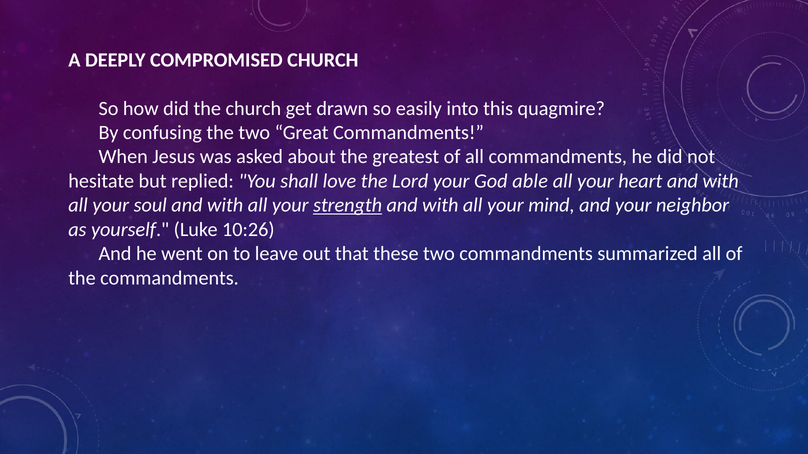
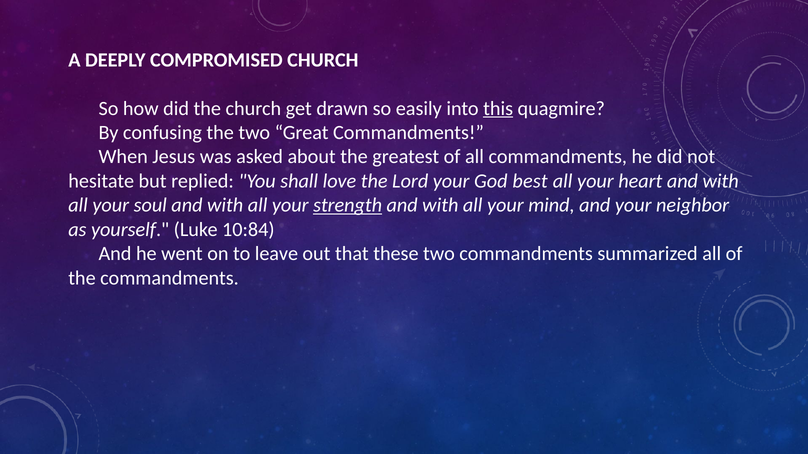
this underline: none -> present
able: able -> best
10:26: 10:26 -> 10:84
